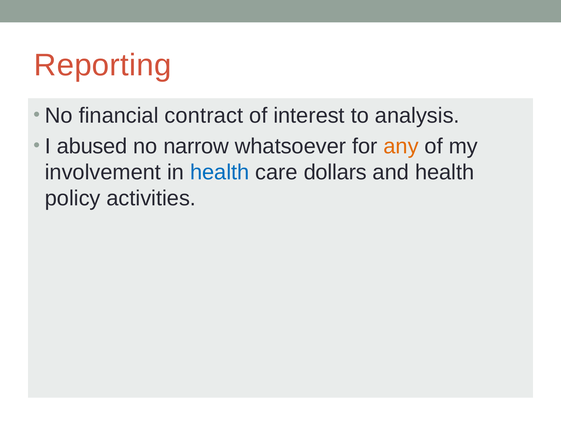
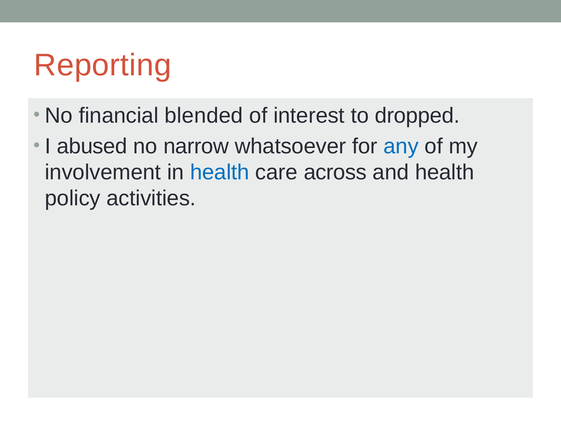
contract: contract -> blended
analysis: analysis -> dropped
any colour: orange -> blue
dollars: dollars -> across
